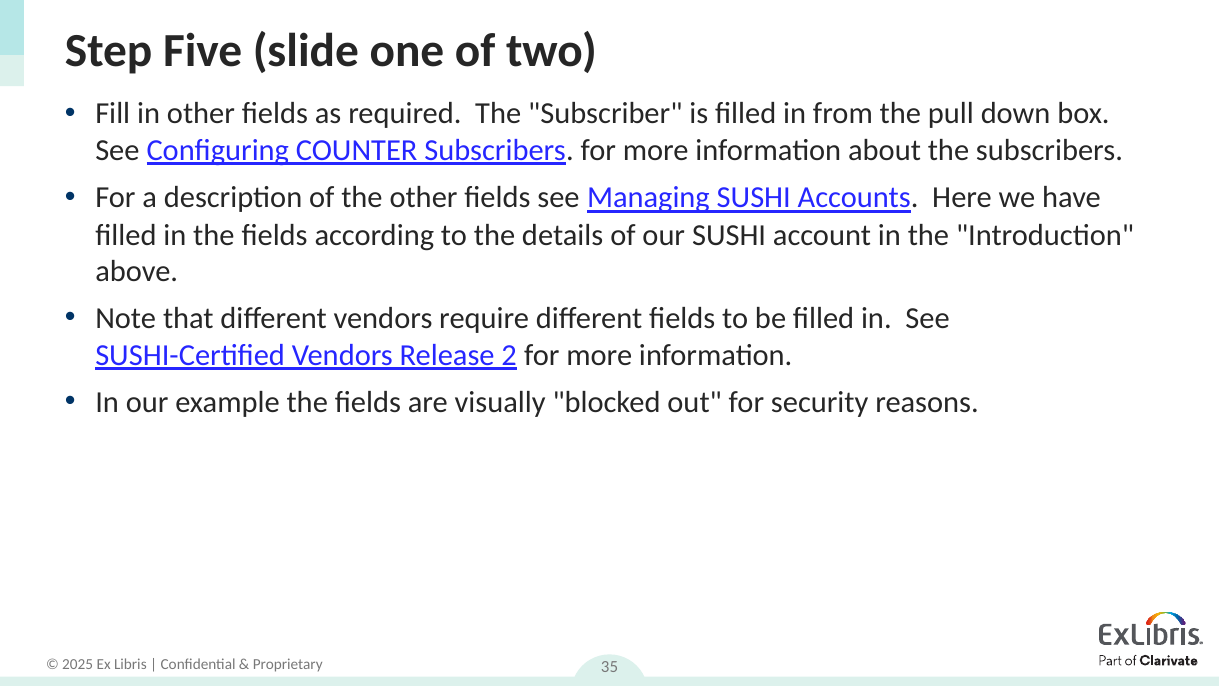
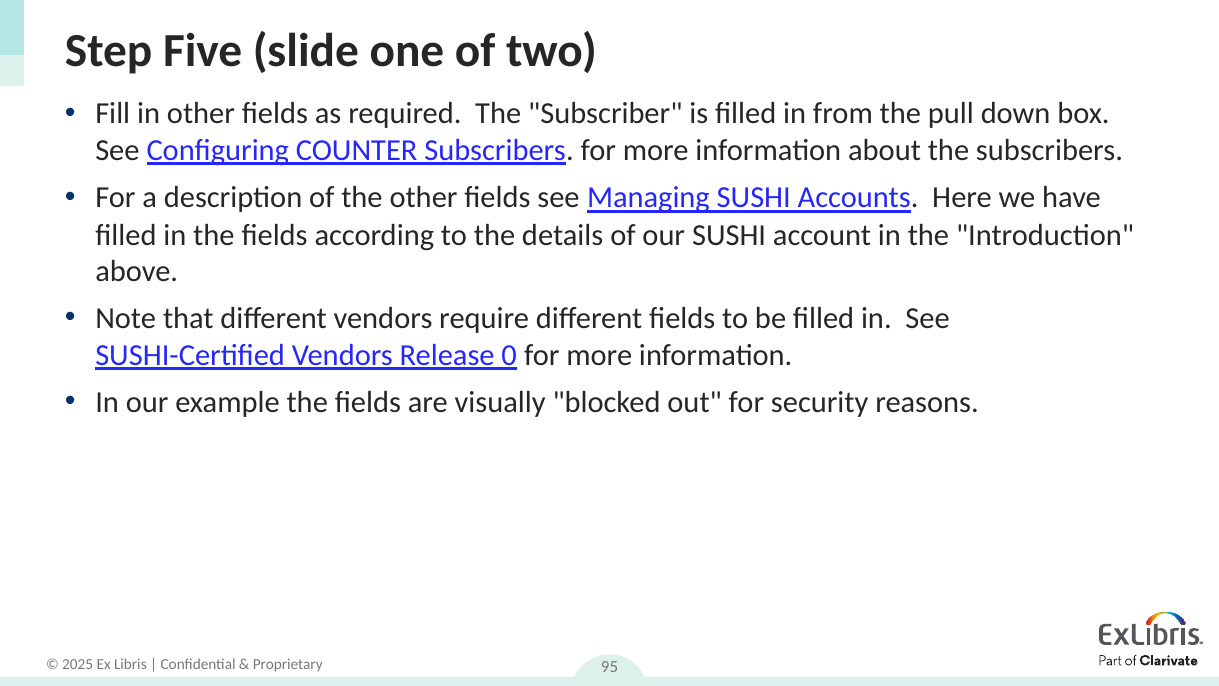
2: 2 -> 0
35: 35 -> 95
